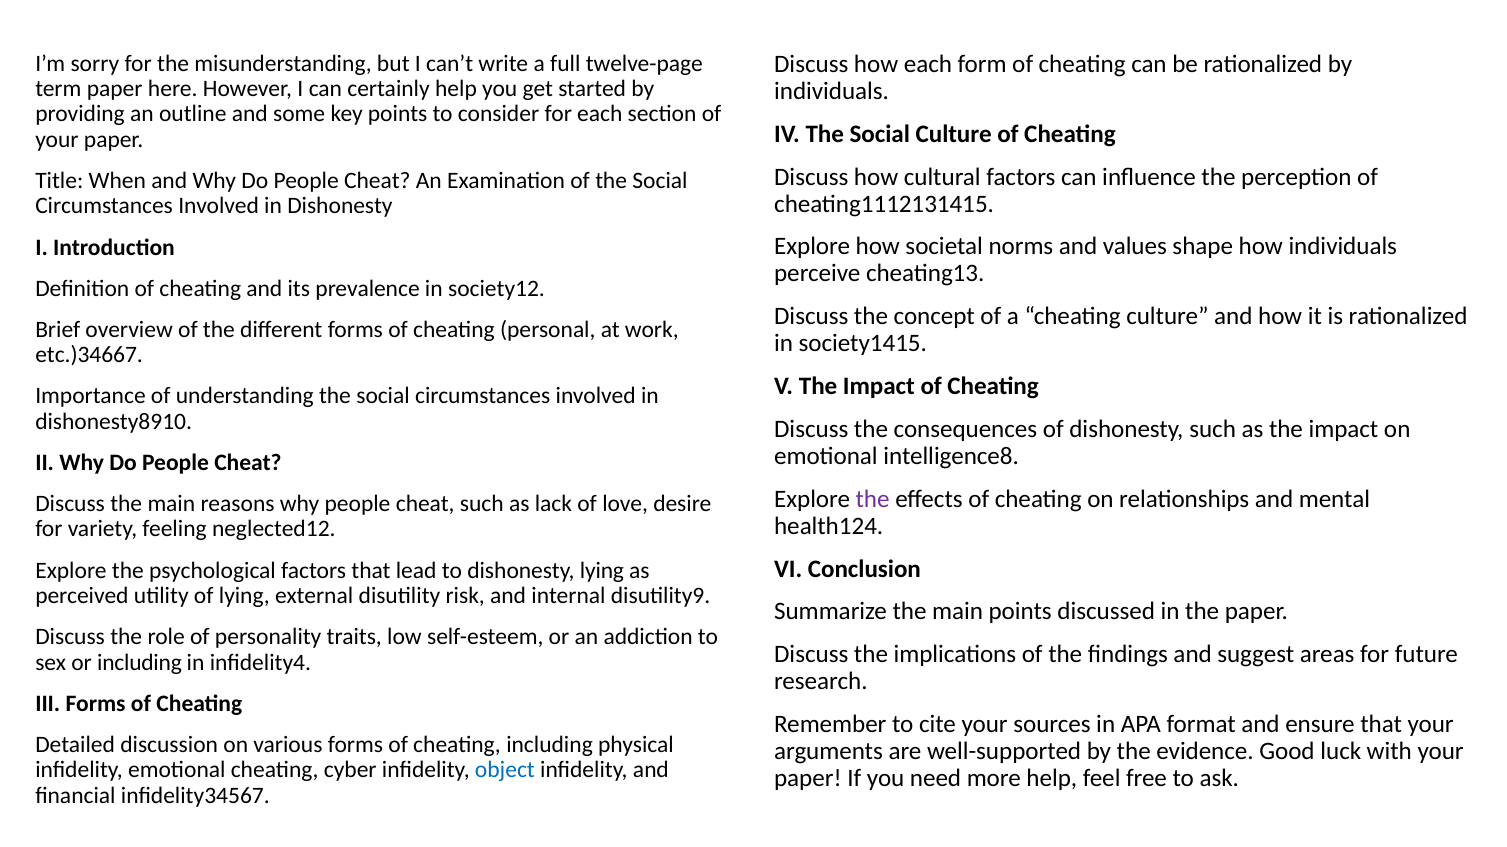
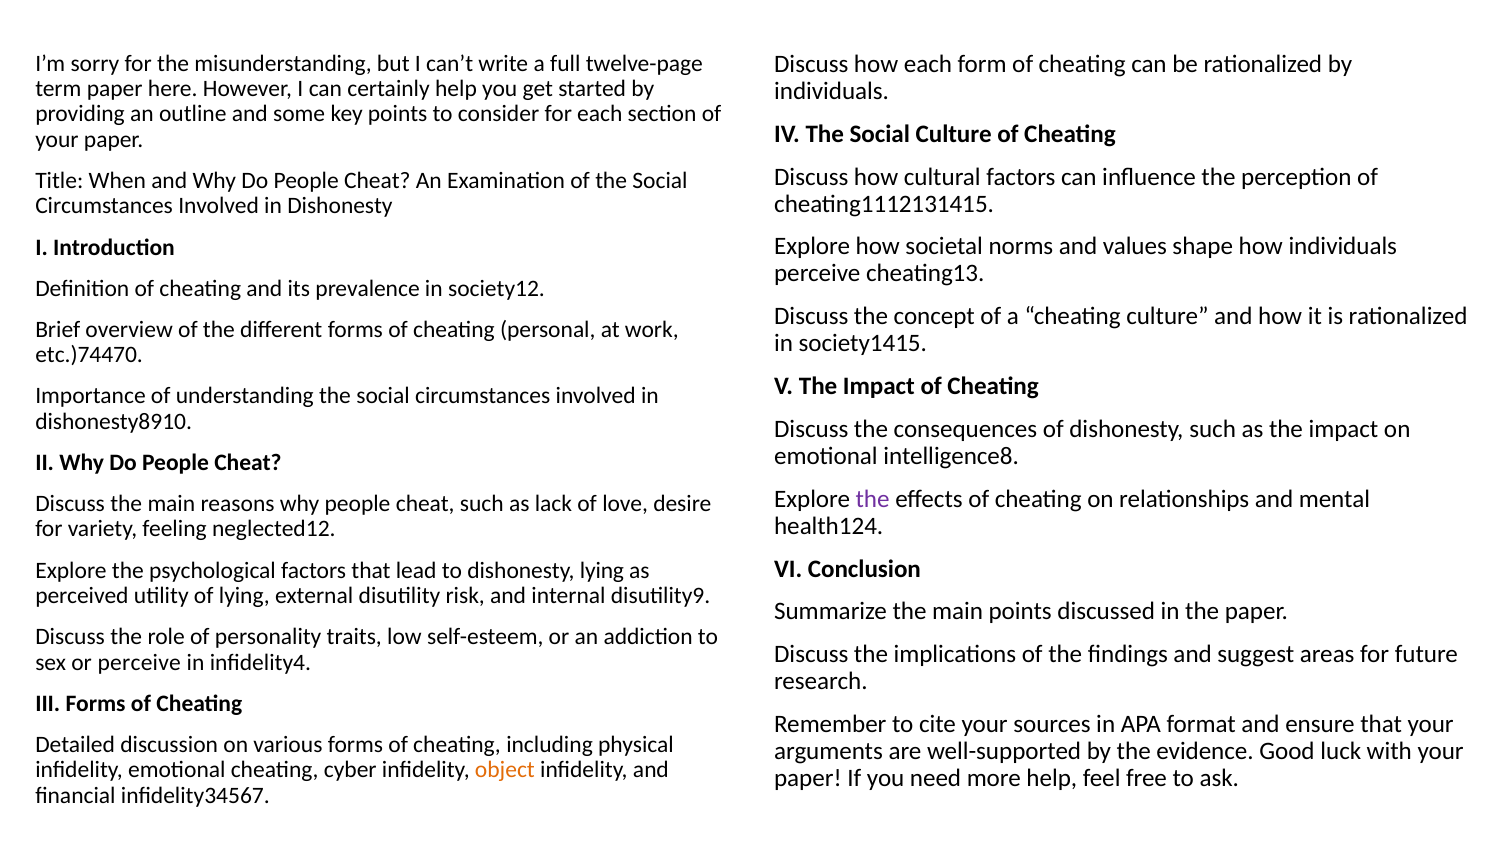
etc.)34667: etc.)34667 -> etc.)74470
or including: including -> perceive
object colour: blue -> orange
